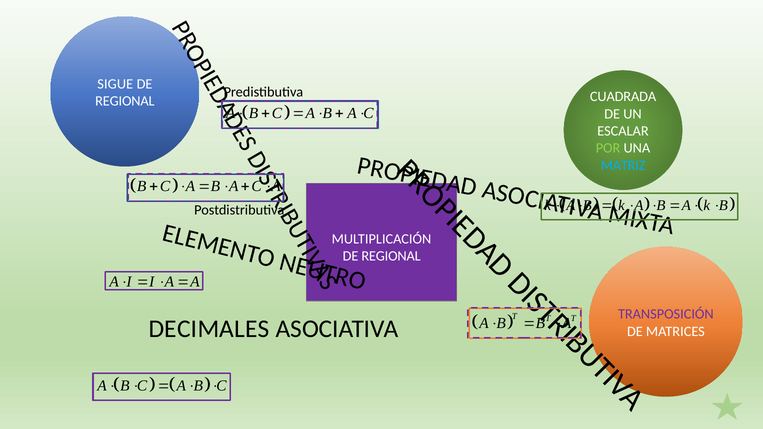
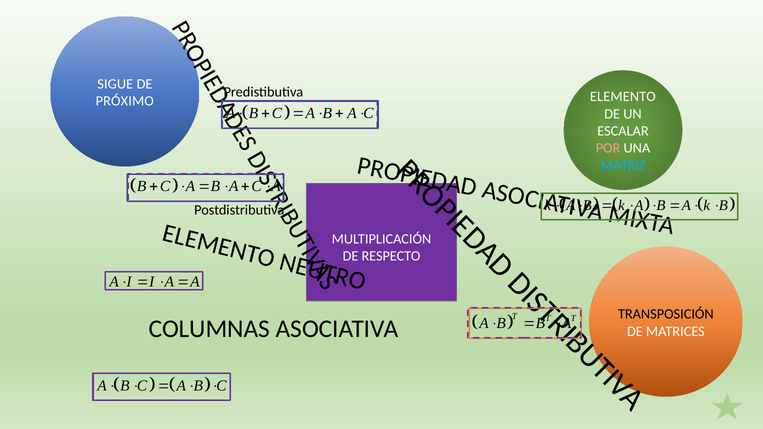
CUADRADA: CUADRADA -> ELEMENTO
REGIONAL at (125, 101): REGIONAL -> PRÓXIMO
POR colour: light green -> pink
REGIONAL at (391, 256): REGIONAL -> RESPECTO
TRANSPOSICIÓN colour: purple -> black
DECIMALES: DECIMALES -> COLUMNAS
